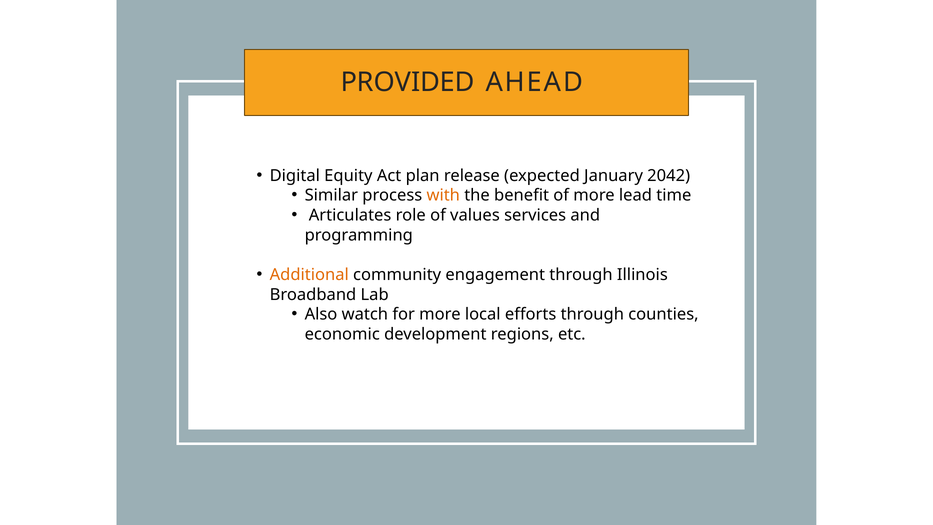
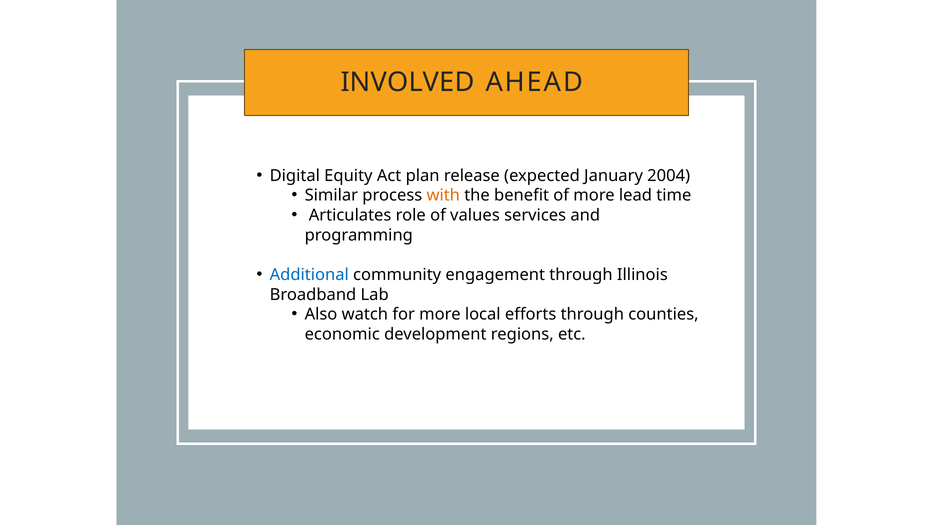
PROVIDED: PROVIDED -> INVOLVED
2042: 2042 -> 2004
Additional colour: orange -> blue
